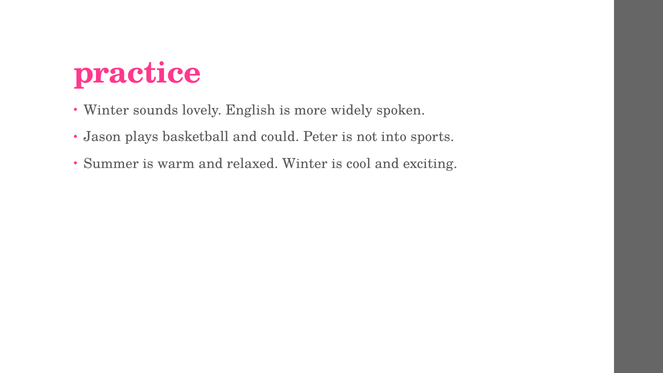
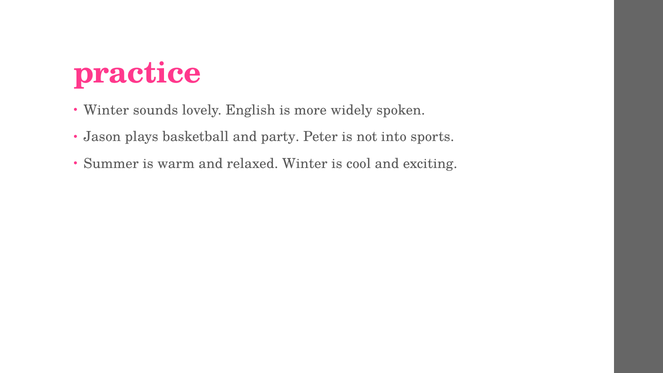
could: could -> party
